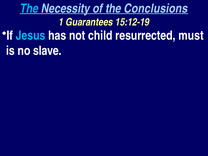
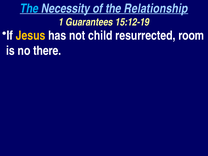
Conclusions: Conclusions -> Relationship
Jesus colour: light blue -> yellow
must: must -> room
slave: slave -> there
